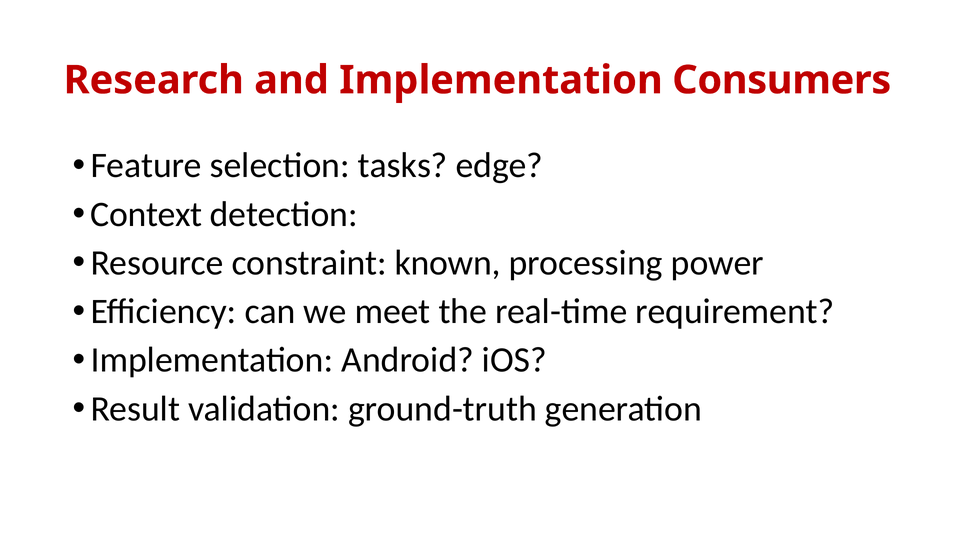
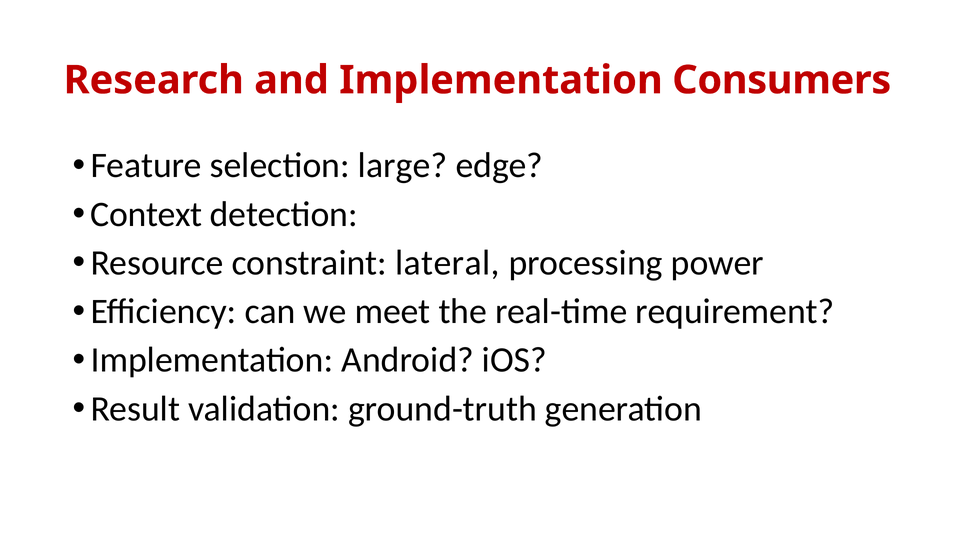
tasks: tasks -> large
known: known -> lateral
